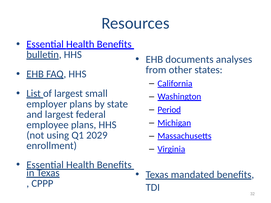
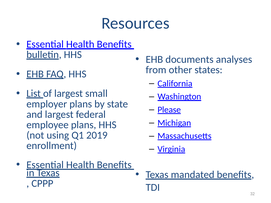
Period: Period -> Please
2029: 2029 -> 2019
